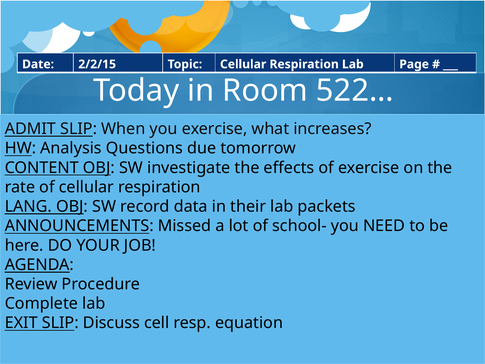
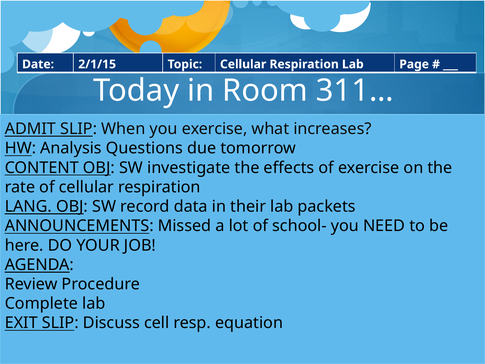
2/2/15: 2/2/15 -> 2/1/15
522…: 522… -> 311…
